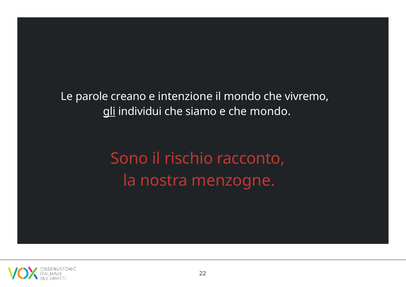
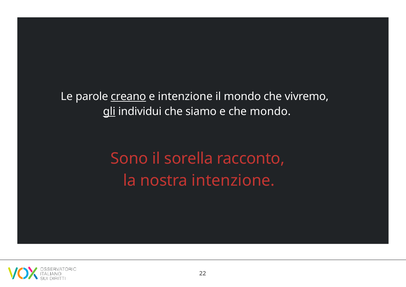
creano underline: none -> present
rischio: rischio -> sorella
nostra menzogne: menzogne -> intenzione
